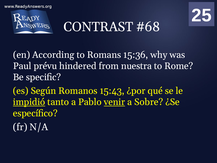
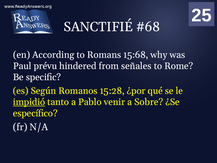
CONTRAST: CONTRAST -> SANCTIFIÉ
15:36: 15:36 -> 15:68
nuestra: nuestra -> señales
15:43: 15:43 -> 15:28
venir underline: present -> none
